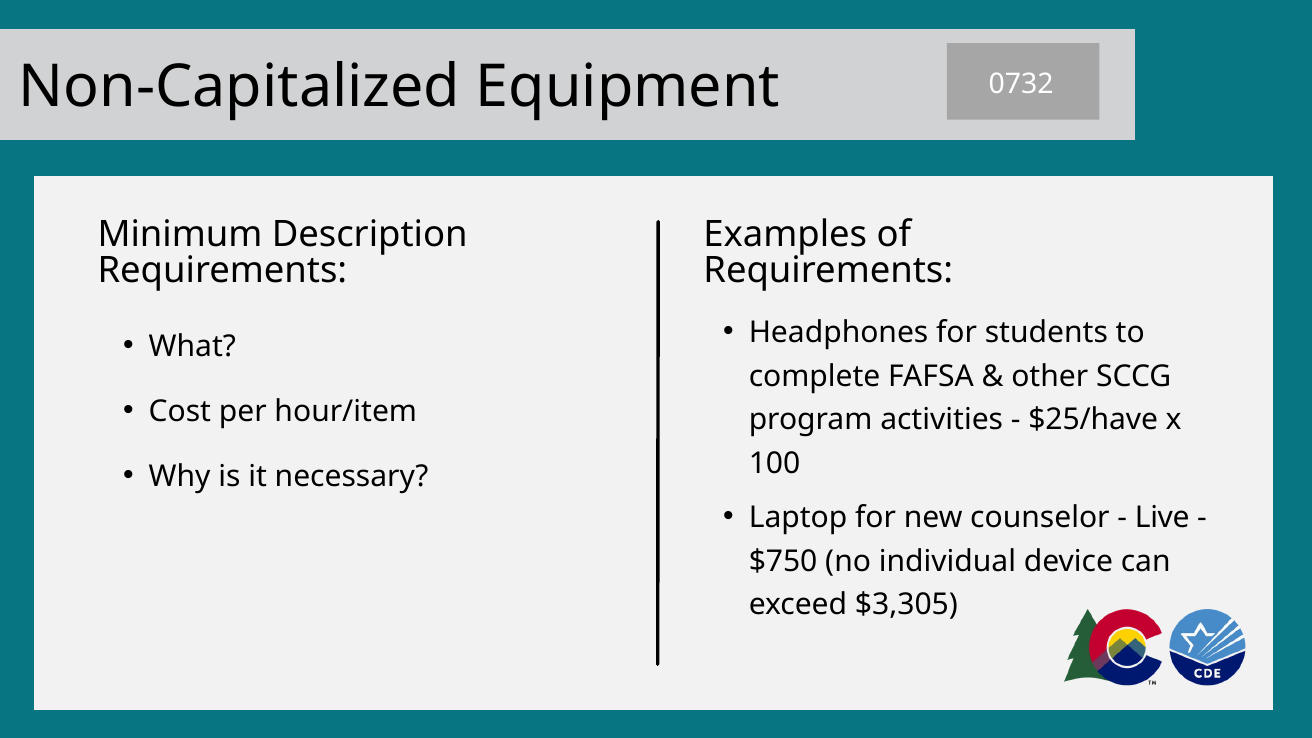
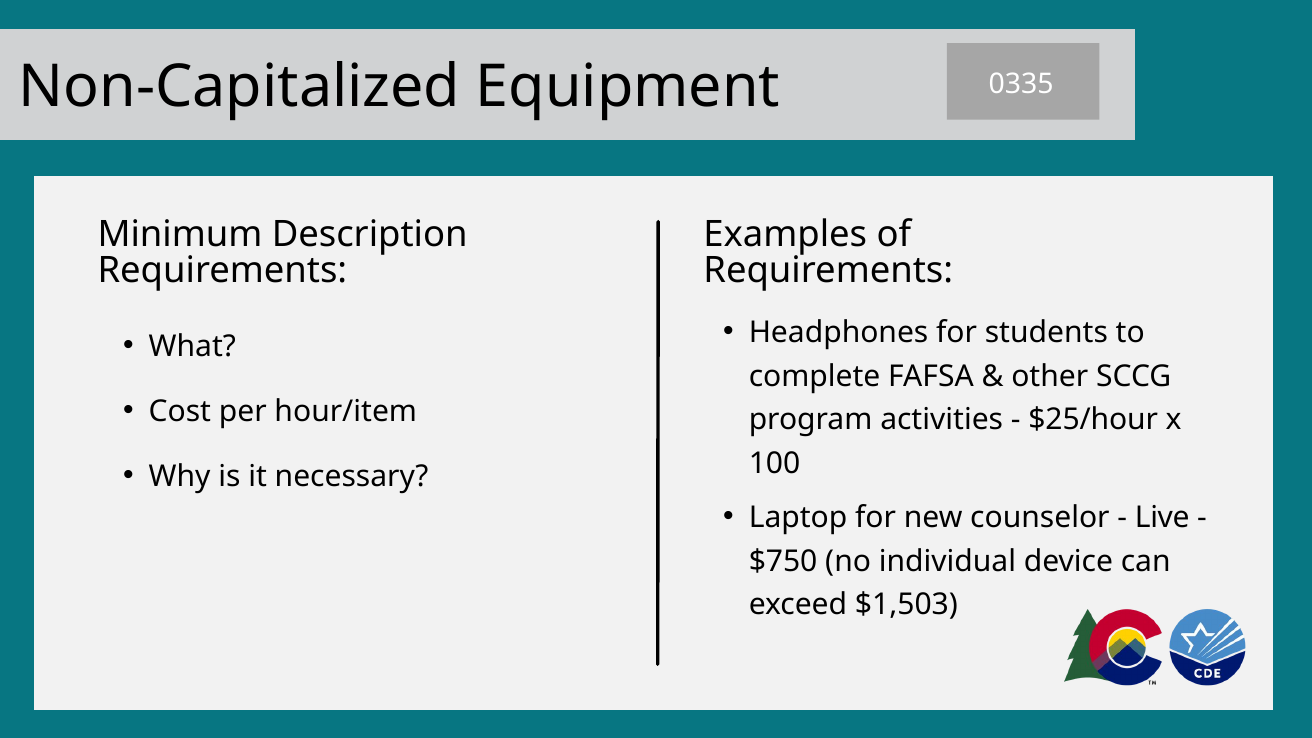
0732: 0732 -> 0335
$25/have: $25/have -> $25/hour
$3,305: $3,305 -> $1,503
